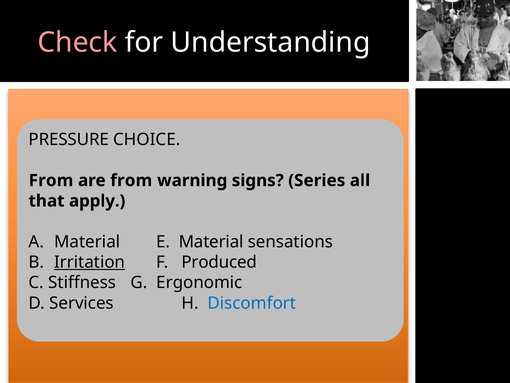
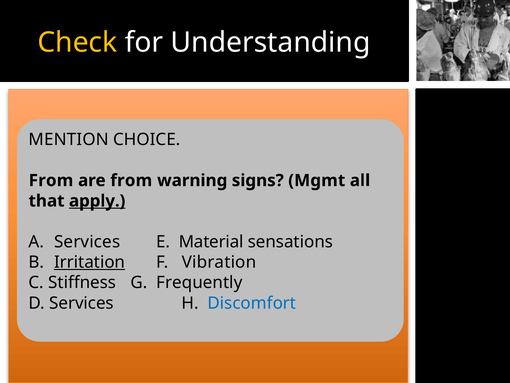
Check colour: pink -> yellow
PRESSURE: PRESSURE -> MENTION
Series: Series -> Mgmt
apply underline: none -> present
Material at (87, 241): Material -> Services
Produced: Produced -> Vibration
Ergonomic: Ergonomic -> Frequently
